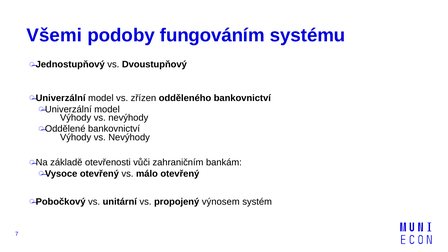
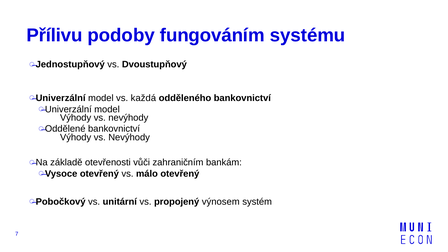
Všemi: Všemi -> Přílivu
zřízen: zřízen -> každá
